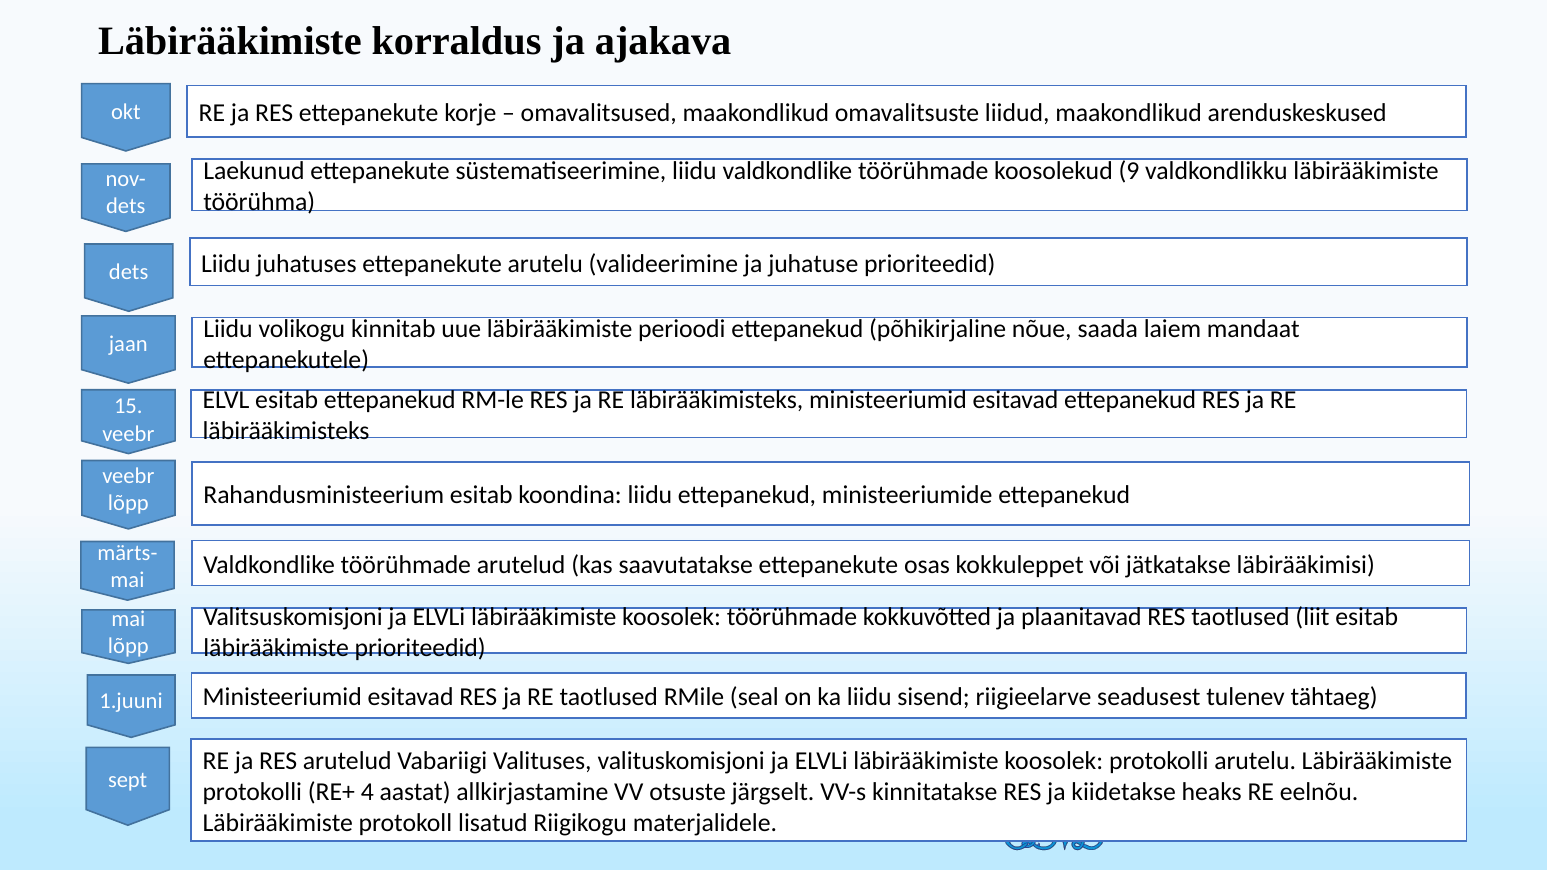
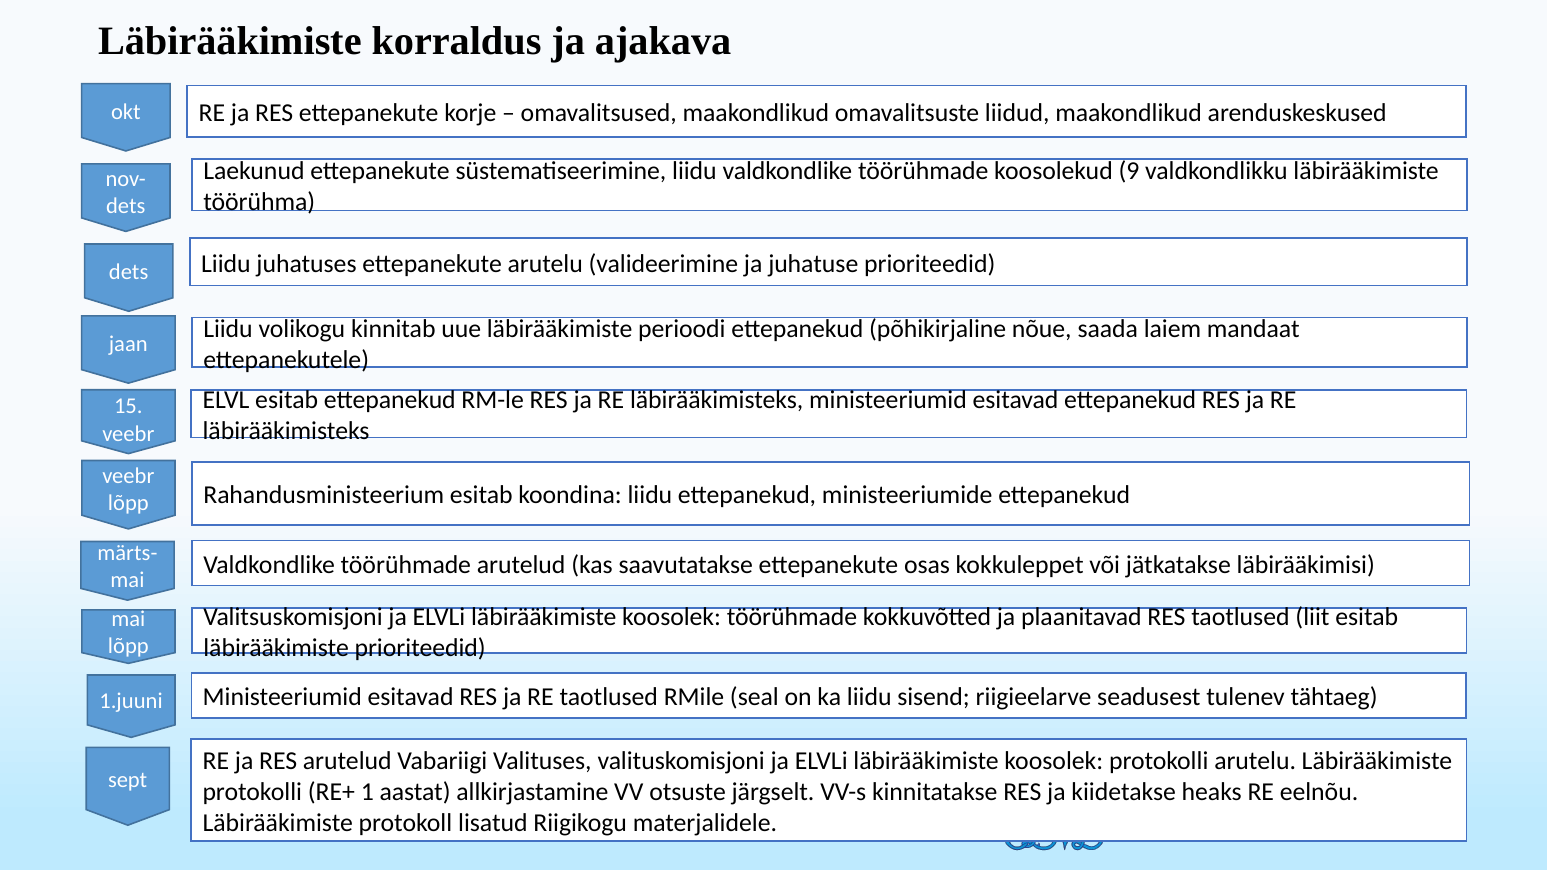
4: 4 -> 1
